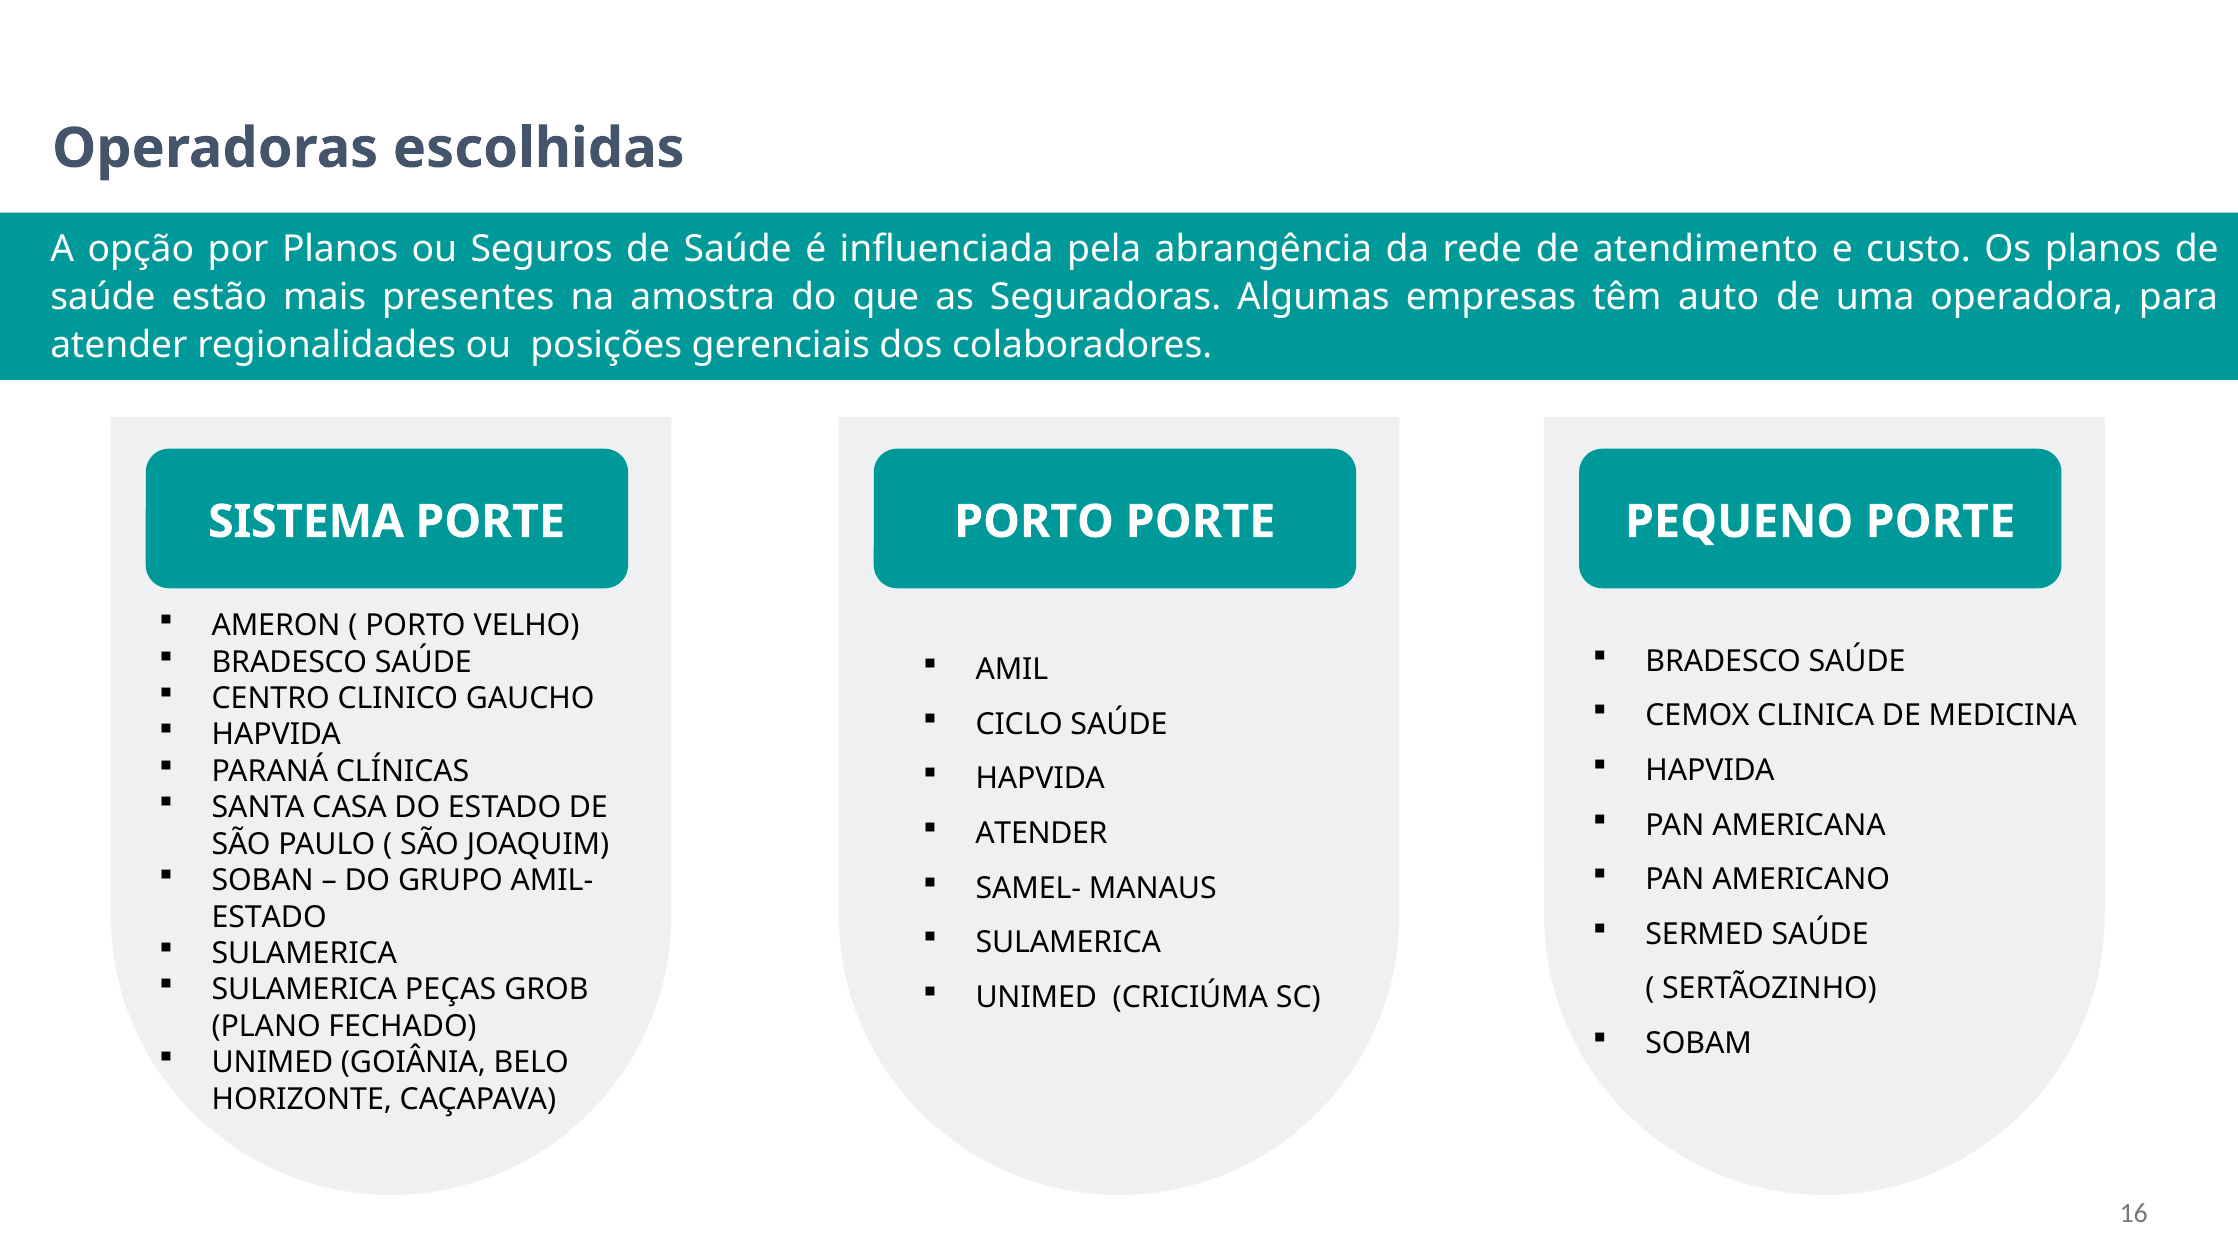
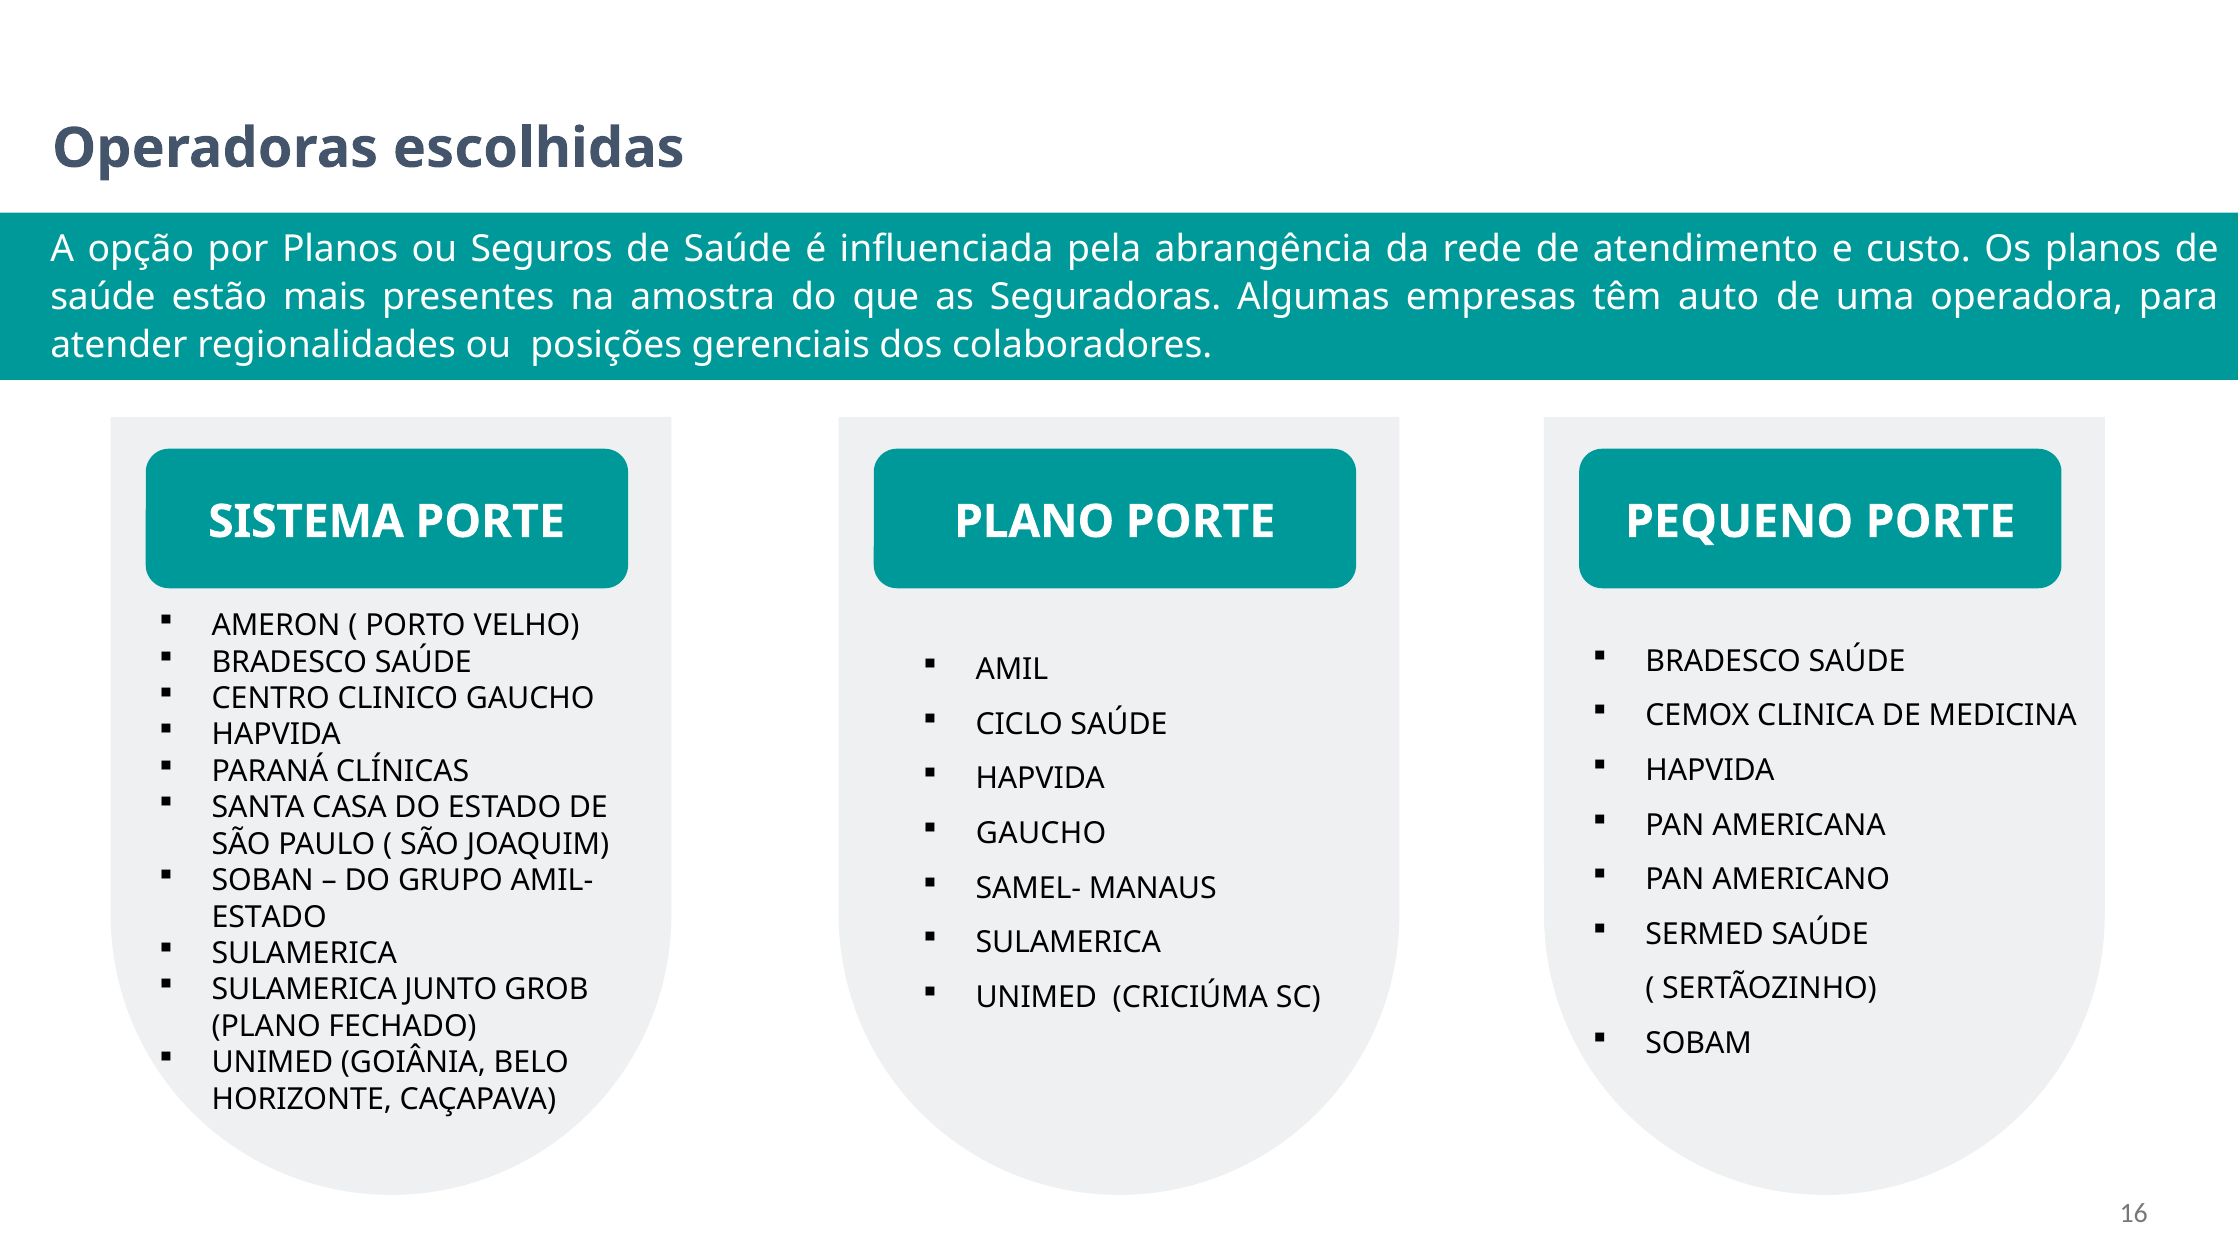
PORTO at (1034, 522): PORTO -> PLANO
ATENDER at (1041, 833): ATENDER -> GAUCHO
PEÇAS: PEÇAS -> JUNTO
